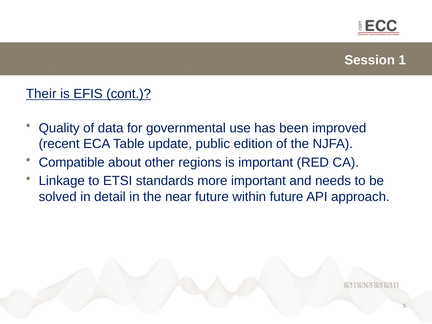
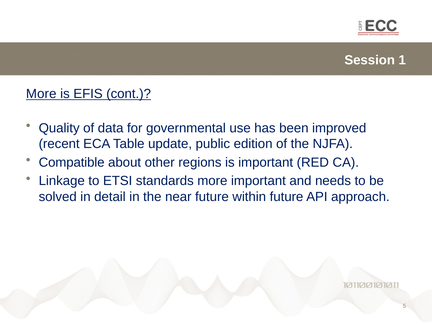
Their at (41, 94): Their -> More
